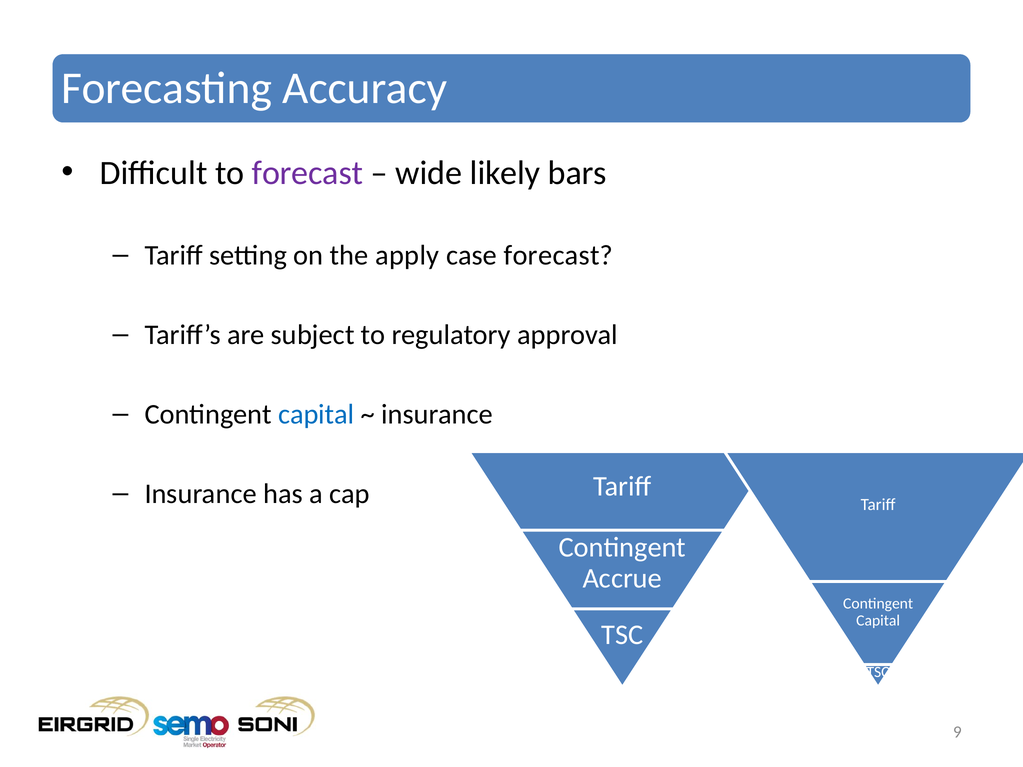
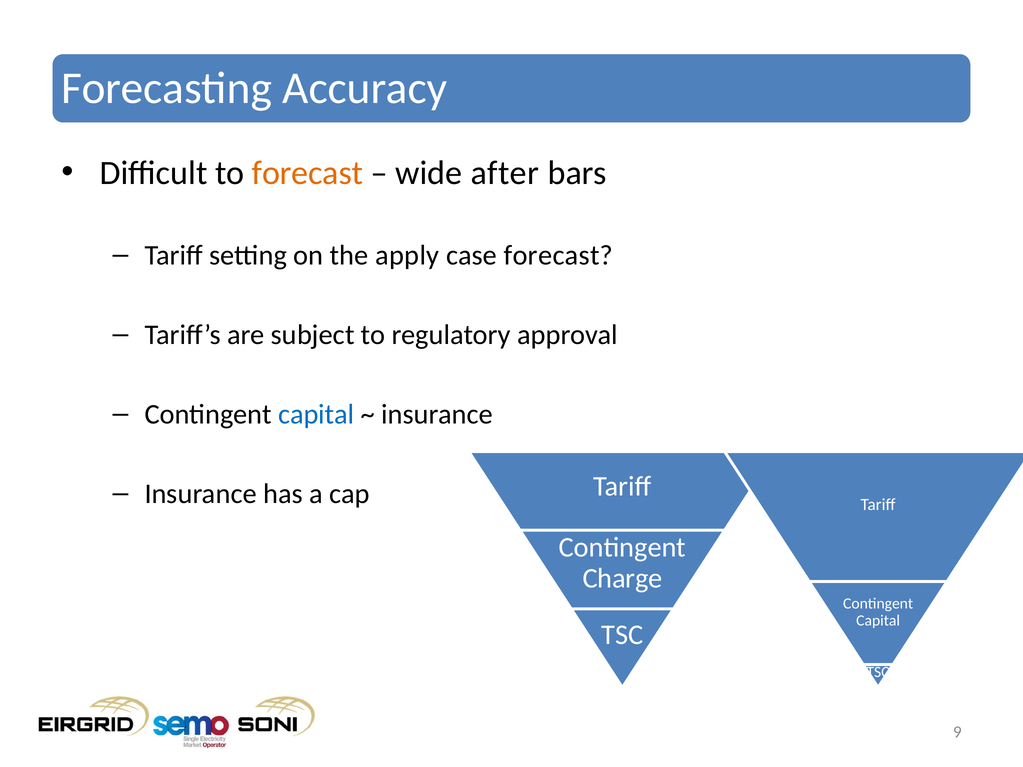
forecast at (307, 173) colour: purple -> orange
likely: likely -> after
Accrue: Accrue -> Charge
